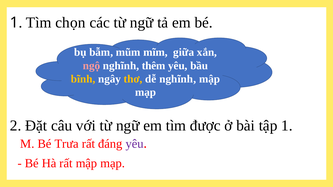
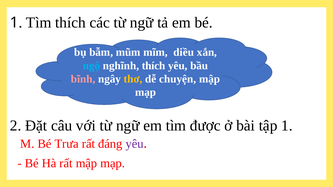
Tìm chọn: chọn -> thích
giữa: giữa -> diều
ngộ colour: pink -> light blue
nghĩnh thêm: thêm -> thích
bĩnh colour: yellow -> pink
dễ nghĩnh: nghĩnh -> chuyện
